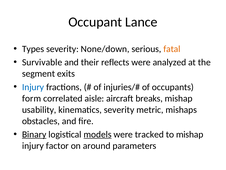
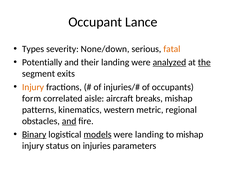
Survivable: Survivable -> Potentially
their reflects: reflects -> landing
analyzed underline: none -> present
the underline: none -> present
Injury at (33, 87) colour: blue -> orange
usability: usability -> patterns
kinematics severity: severity -> western
mishaps: mishaps -> regional
and at (69, 121) underline: none -> present
were tracked: tracked -> landing
factor: factor -> status
around: around -> injuries
